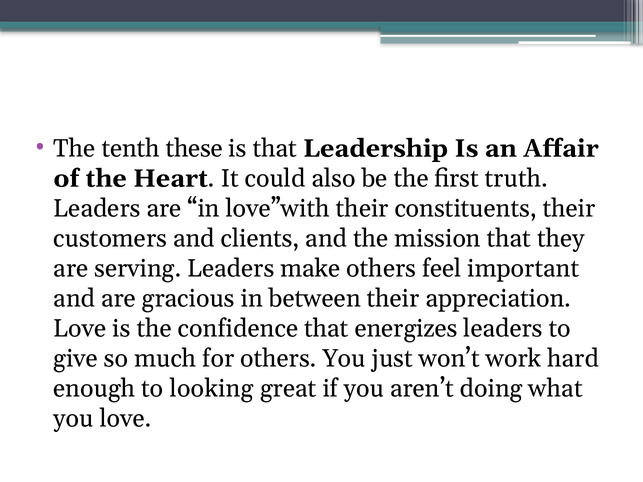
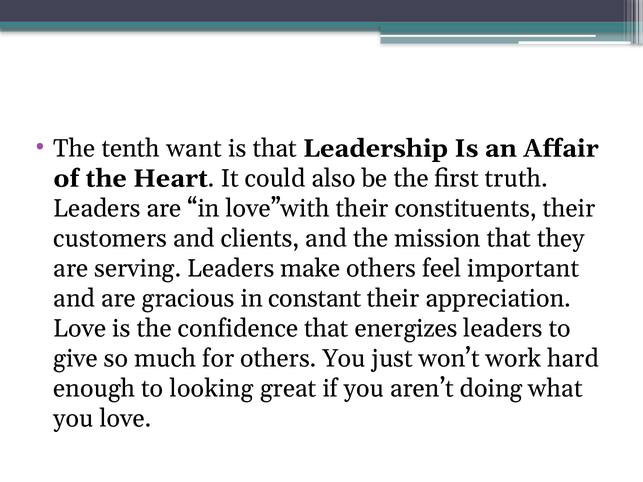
these: these -> want
between: between -> constant
